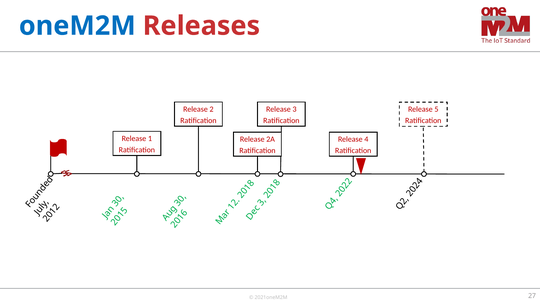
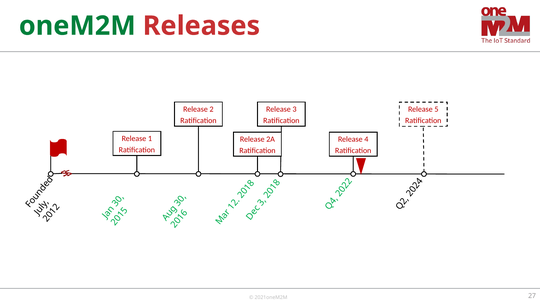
oneM2M colour: blue -> green
